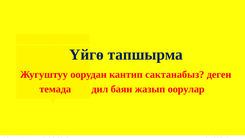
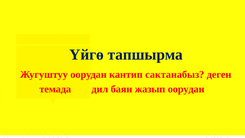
жазып оорулар: оорулар -> оорудан
